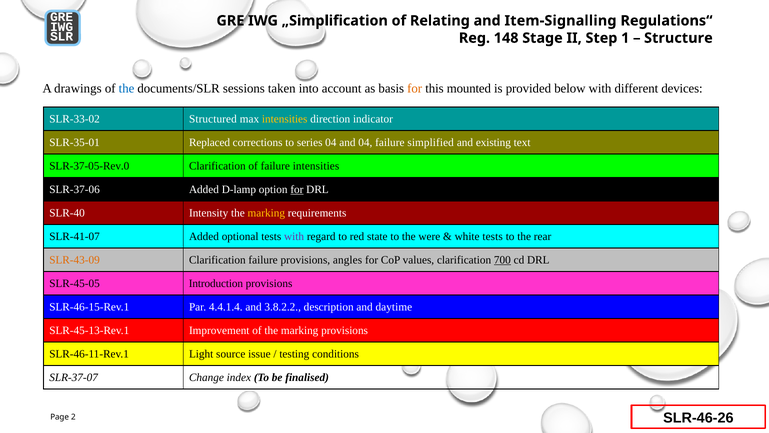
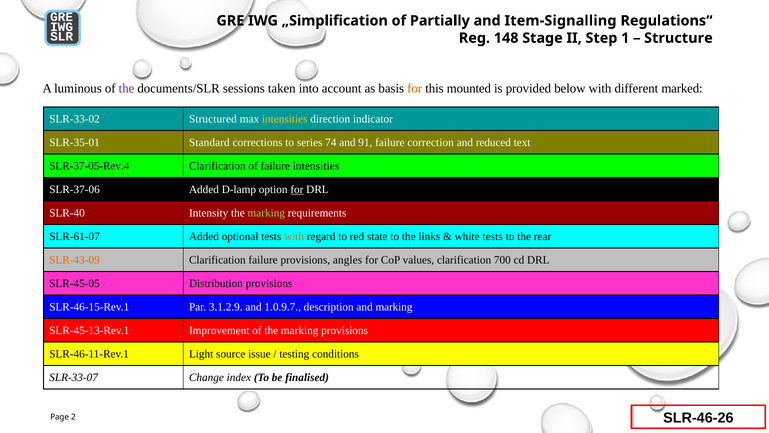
Relating: Relating -> Partially
drawings: drawings -> luminous
the at (127, 89) colour: blue -> purple
devices: devices -> marked
Replaced: Replaced -> Standard
series 04: 04 -> 74
and 04: 04 -> 91
simplified: simplified -> correction
existing: existing -> reduced
SLR-37-05-Rev.0: SLR-37-05-Rev.0 -> SLR-37-05-Rev.4
marking at (266, 213) colour: yellow -> light green
SLR-41-07: SLR-41-07 -> SLR-61-07
with at (294, 236) colour: purple -> orange
were: were -> links
700 underline: present -> none
Introduction: Introduction -> Distribution
4.4.1.4: 4.4.1.4 -> 3.1.2.9
3.8.2.2: 3.8.2.2 -> 1.0.9.7
and daytime: daytime -> marking
SLR-37-07: SLR-37-07 -> SLR-33-07
